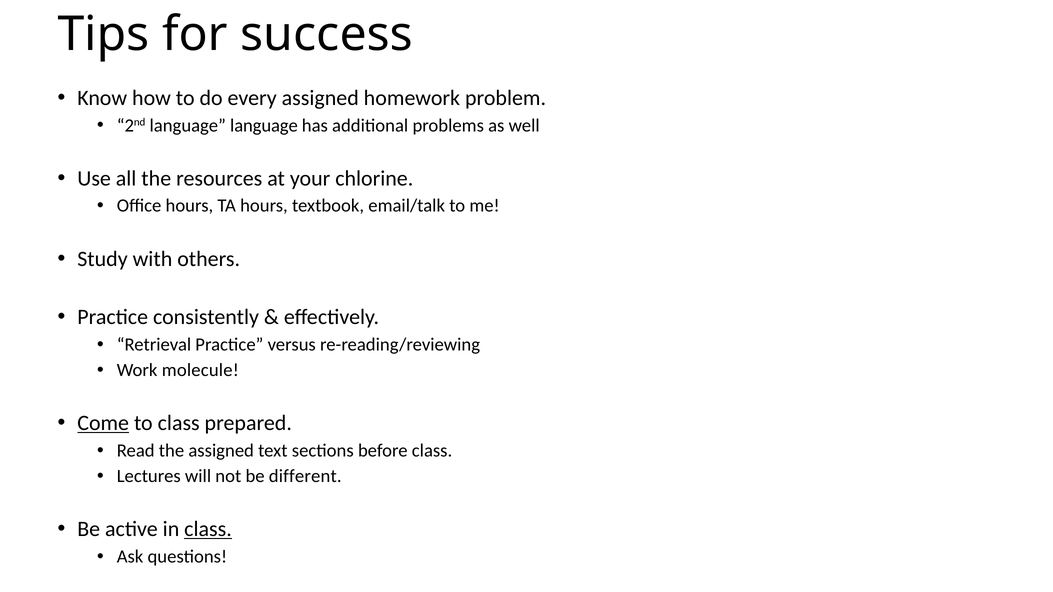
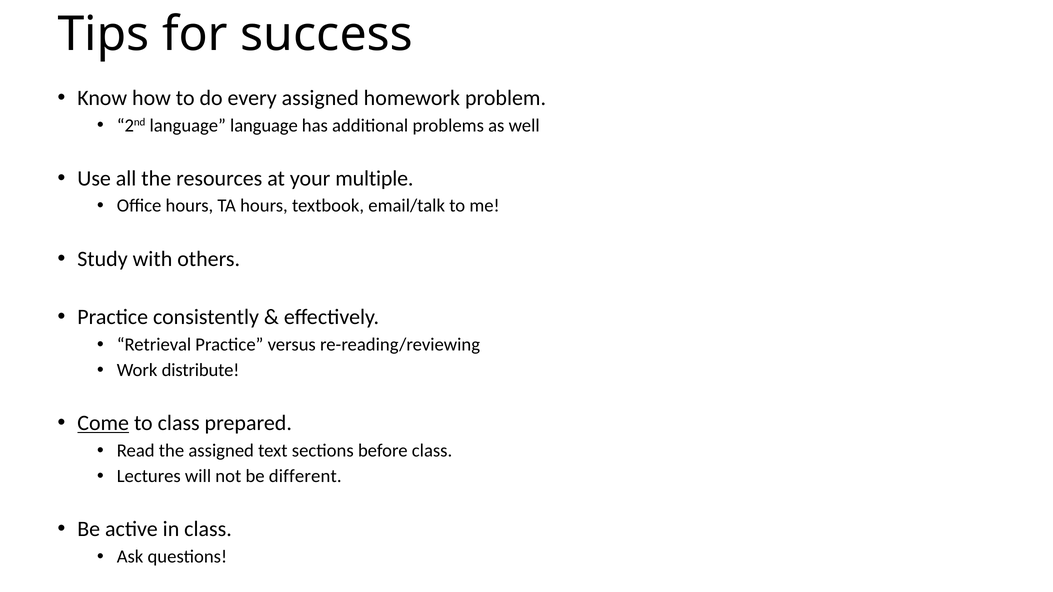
chlorine: chlorine -> multiple
molecule: molecule -> distribute
class at (208, 529) underline: present -> none
